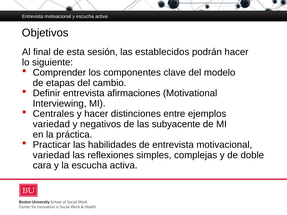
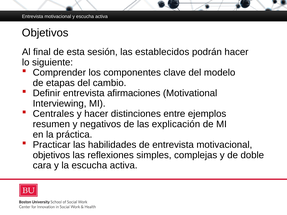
variedad at (51, 124): variedad -> resumen
subyacente: subyacente -> explicación
variedad at (51, 155): variedad -> objetivos
